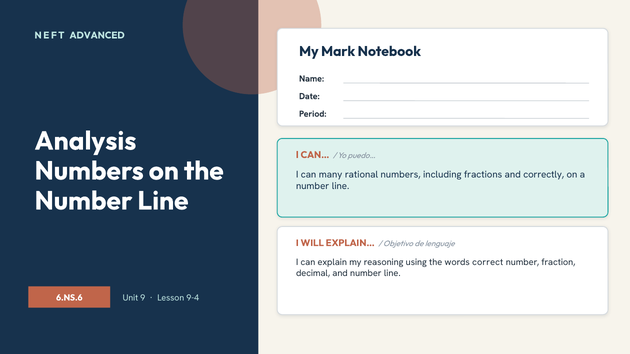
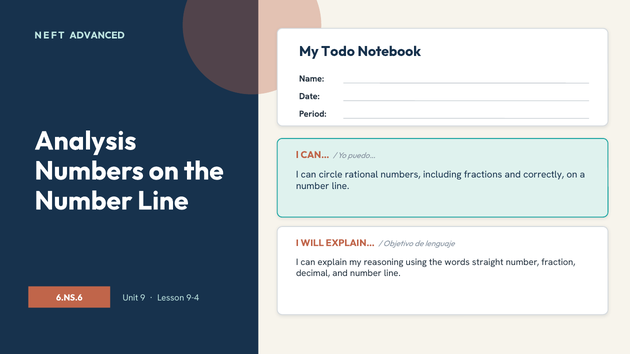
Mark: Mark -> Todo
many: many -> circle
correct: correct -> straight
